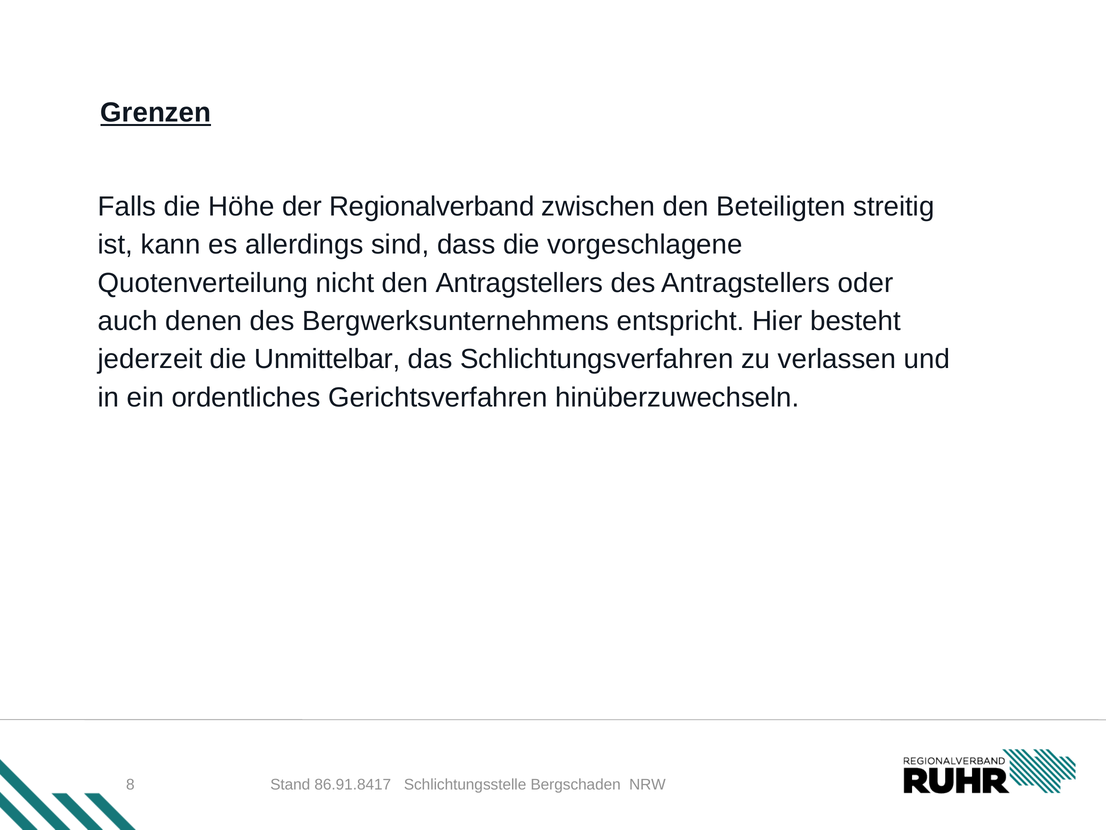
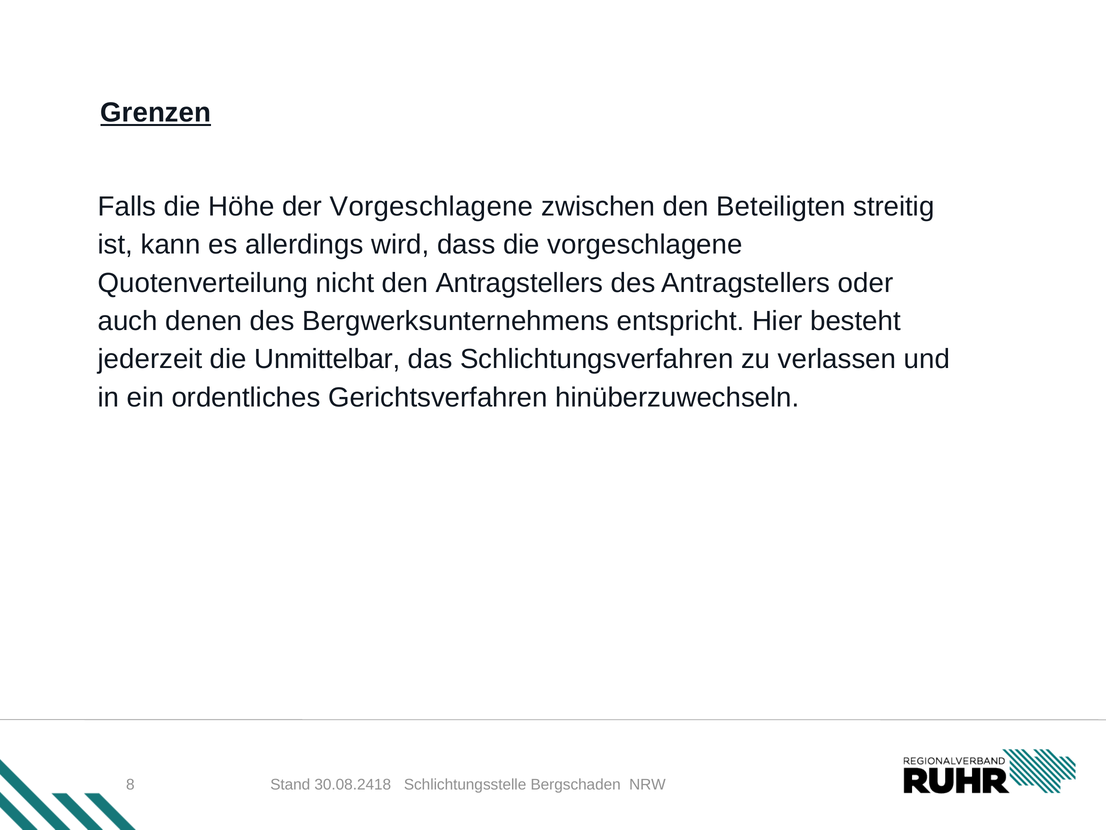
der Regionalverband: Regionalverband -> Vorgeschlagene
sind: sind -> wird
86.91.8417: 86.91.8417 -> 30.08.2418
